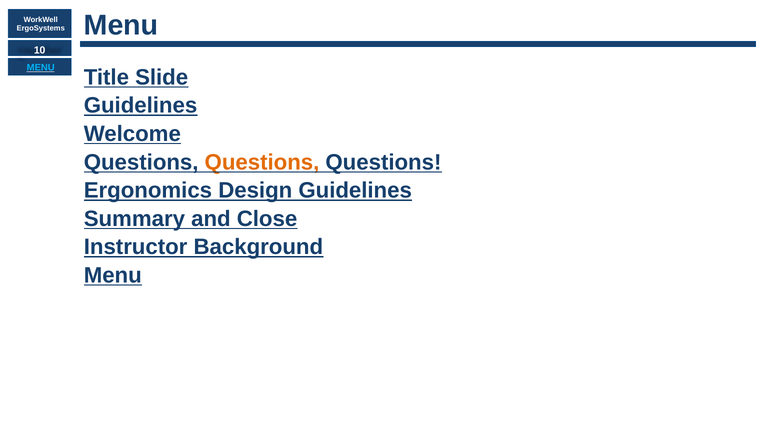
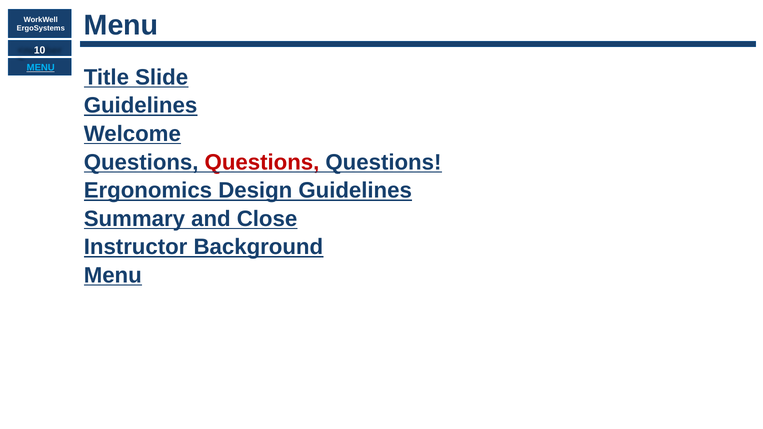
Questions at (262, 162) colour: orange -> red
